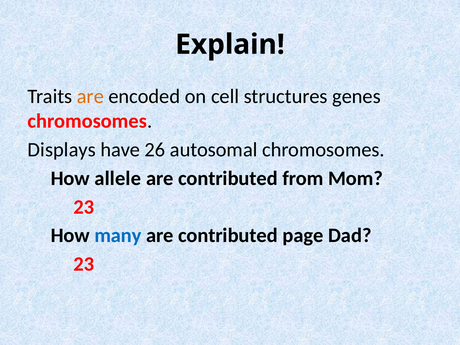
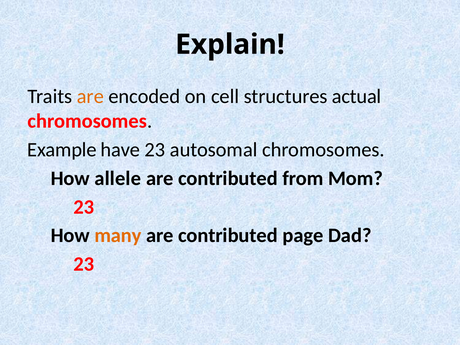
genes: genes -> actual
Displays: Displays -> Example
have 26: 26 -> 23
many colour: blue -> orange
